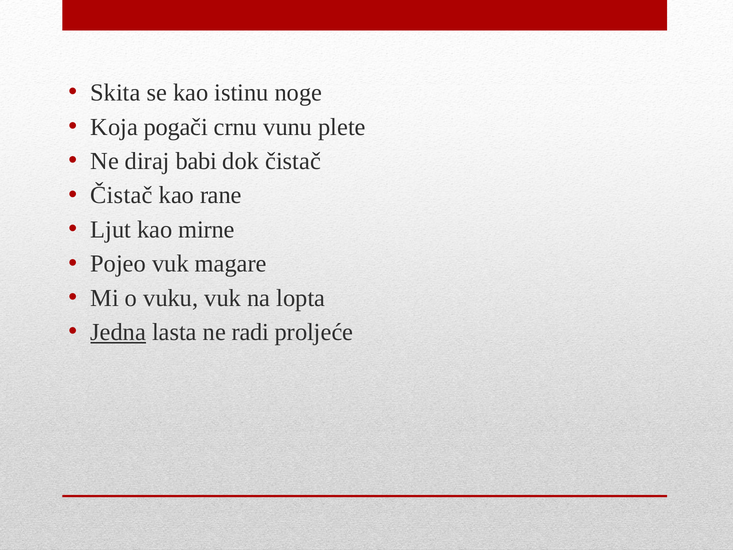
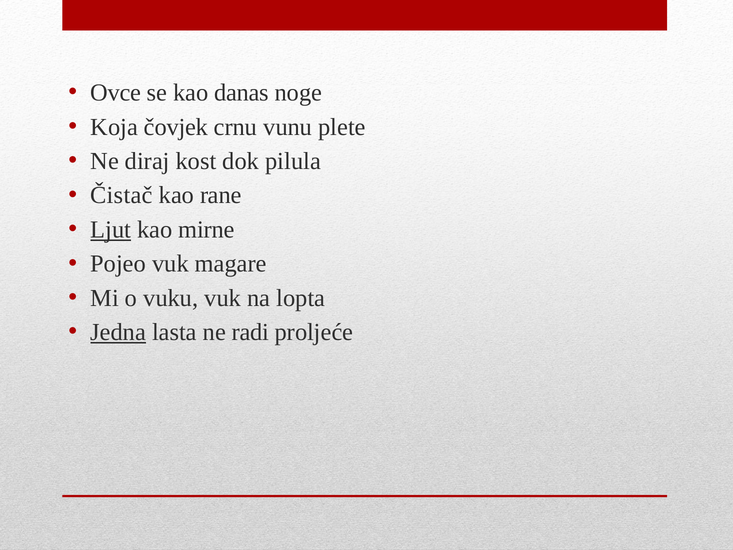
Skita: Skita -> Ovce
istinu: istinu -> danas
pogači: pogači -> čovjek
babi: babi -> kost
dok čistač: čistač -> pilula
Ljut underline: none -> present
